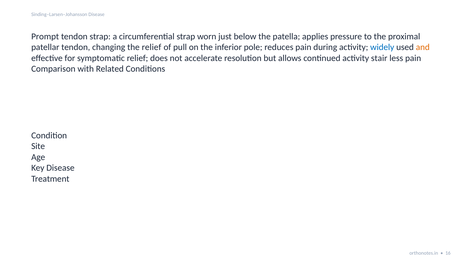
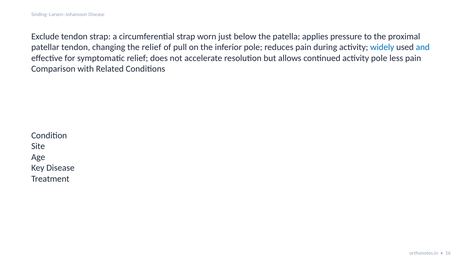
Prompt: Prompt -> Exclude
and colour: orange -> blue
activity stair: stair -> pole
